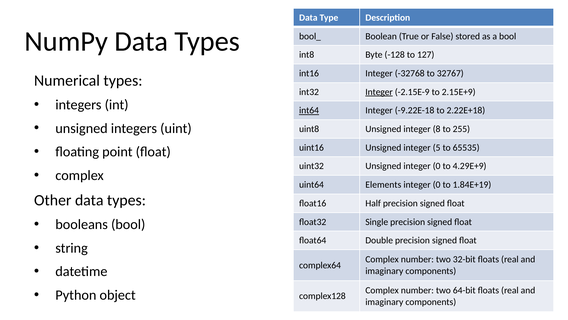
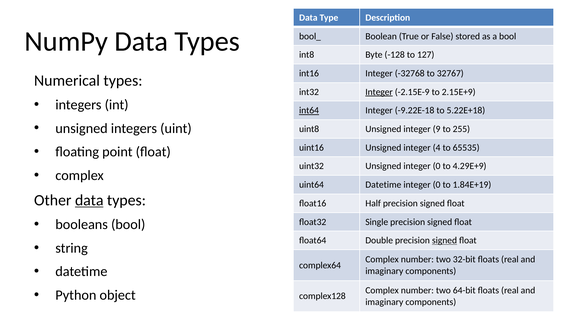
2.22E+18: 2.22E+18 -> 5.22E+18
8: 8 -> 9
5: 5 -> 4
uint64 Elements: Elements -> Datetime
data at (89, 200) underline: none -> present
signed at (444, 240) underline: none -> present
